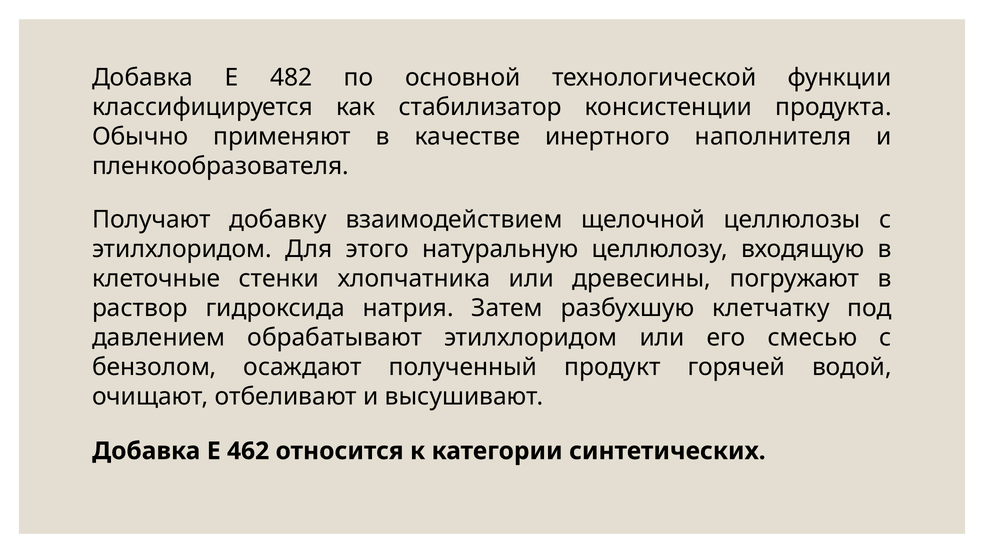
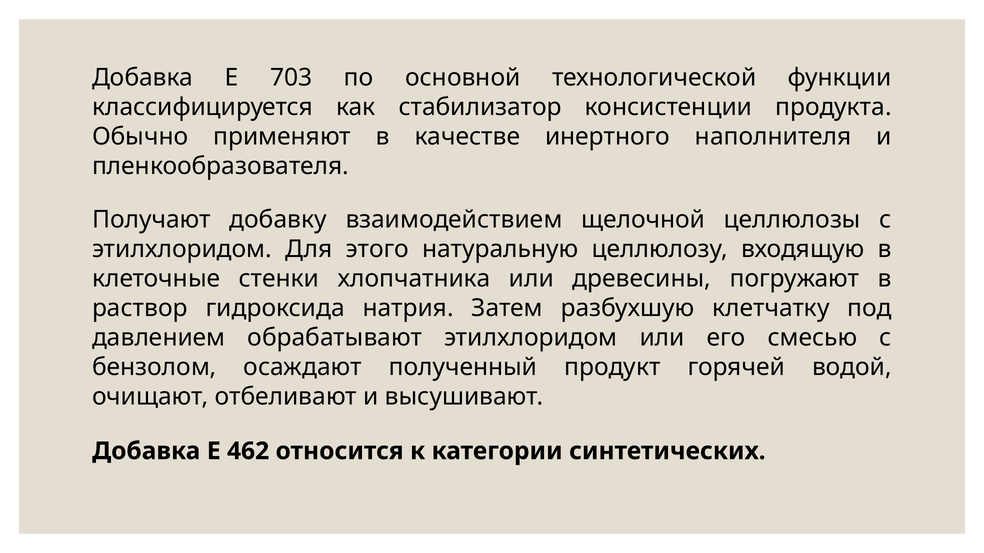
482: 482 -> 703
